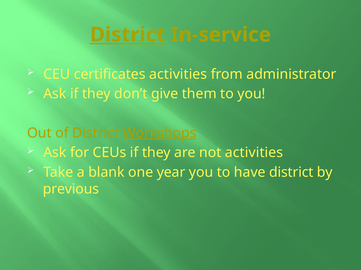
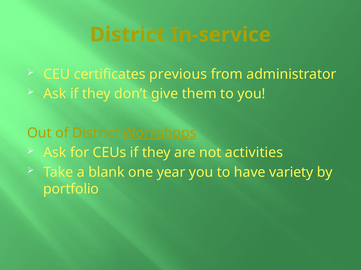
District at (128, 35) underline: present -> none
certificates activities: activities -> previous
have district: district -> variety
previous: previous -> portfolio
